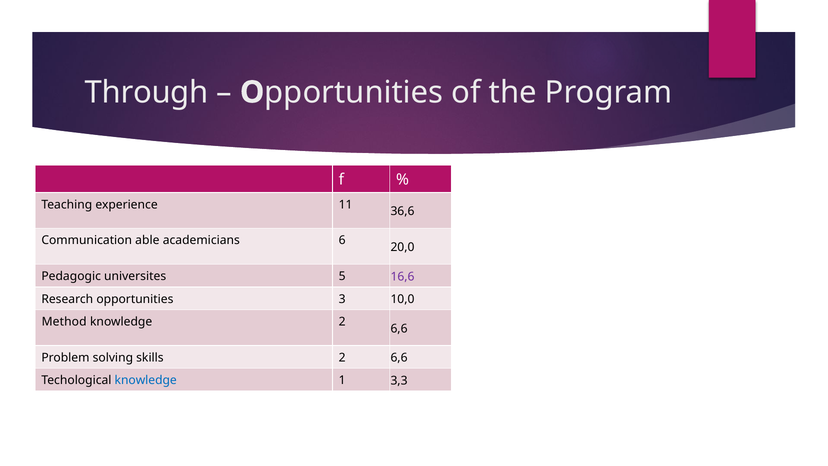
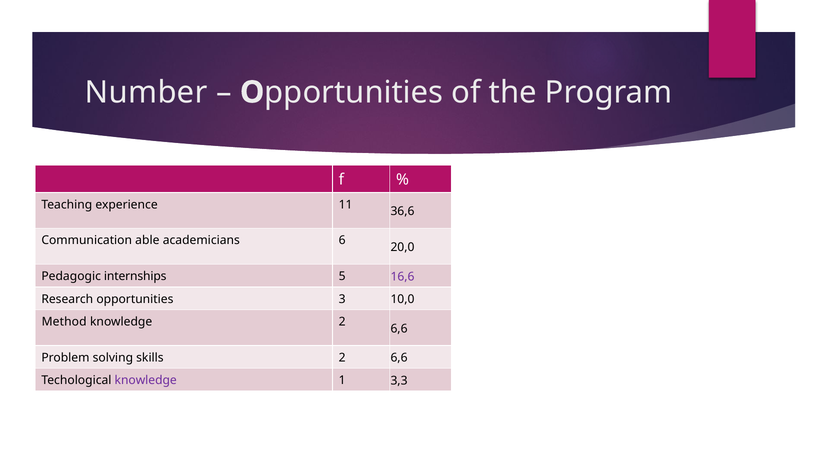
Through: Through -> Number
universites: universites -> internships
knowledge at (146, 380) colour: blue -> purple
